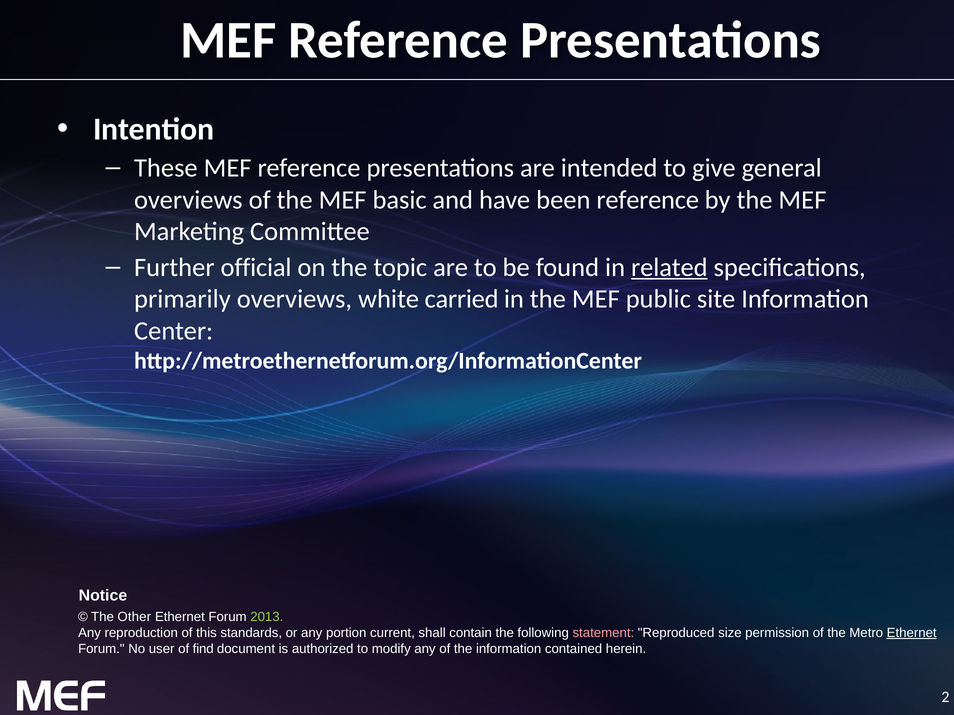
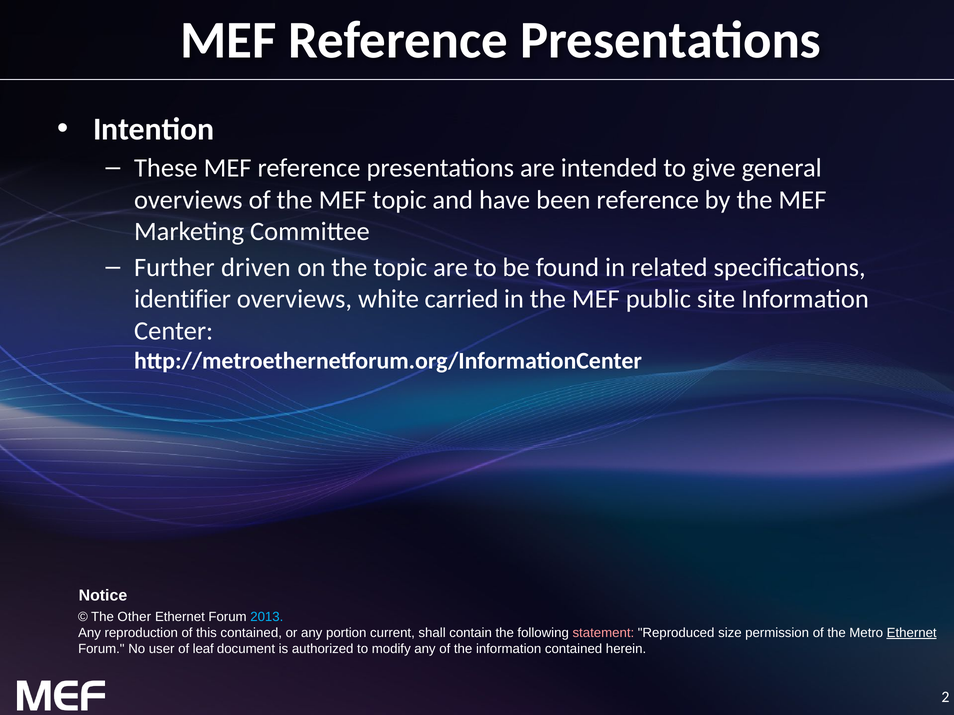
MEF basic: basic -> topic
official: official -> driven
related underline: present -> none
primarily: primarily -> identifier
2013 colour: light green -> light blue
this standards: standards -> contained
find: find -> leaf
